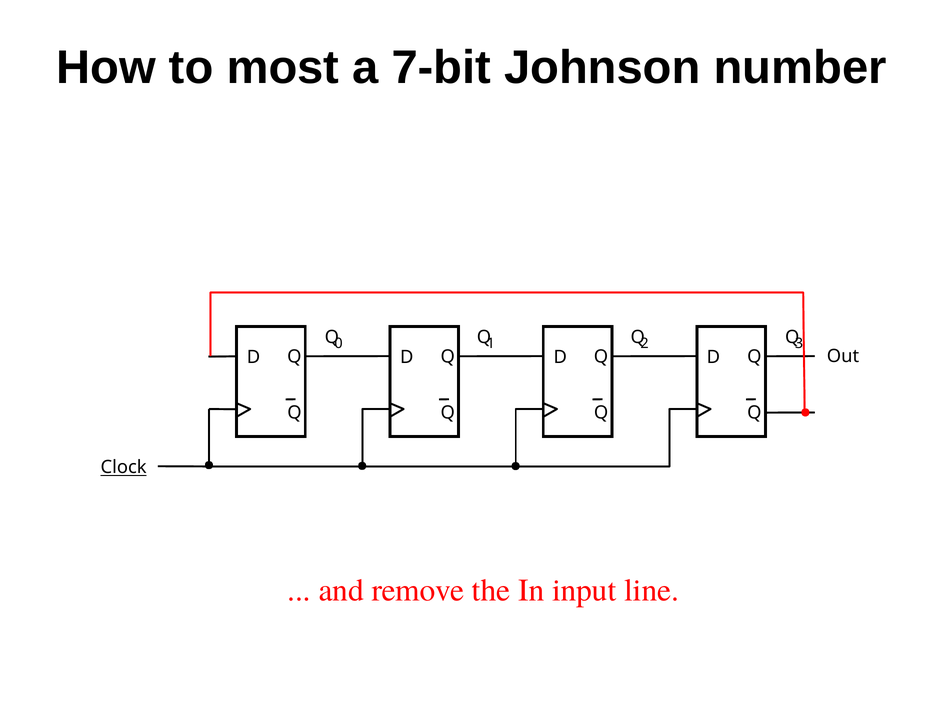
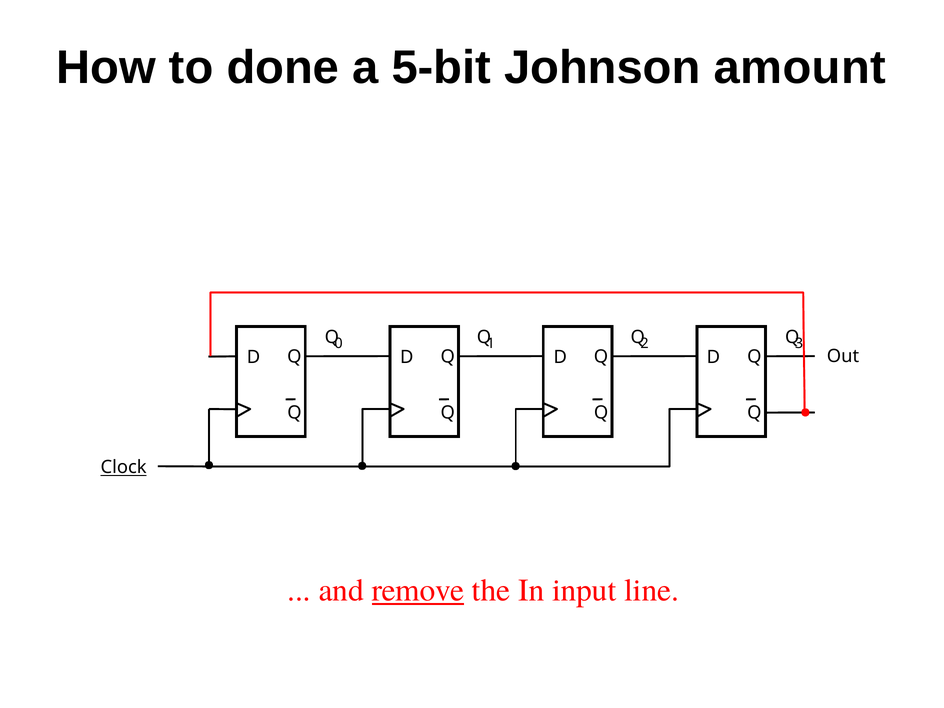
most: most -> done
7-bit: 7-bit -> 5-bit
number: number -> amount
remove underline: none -> present
